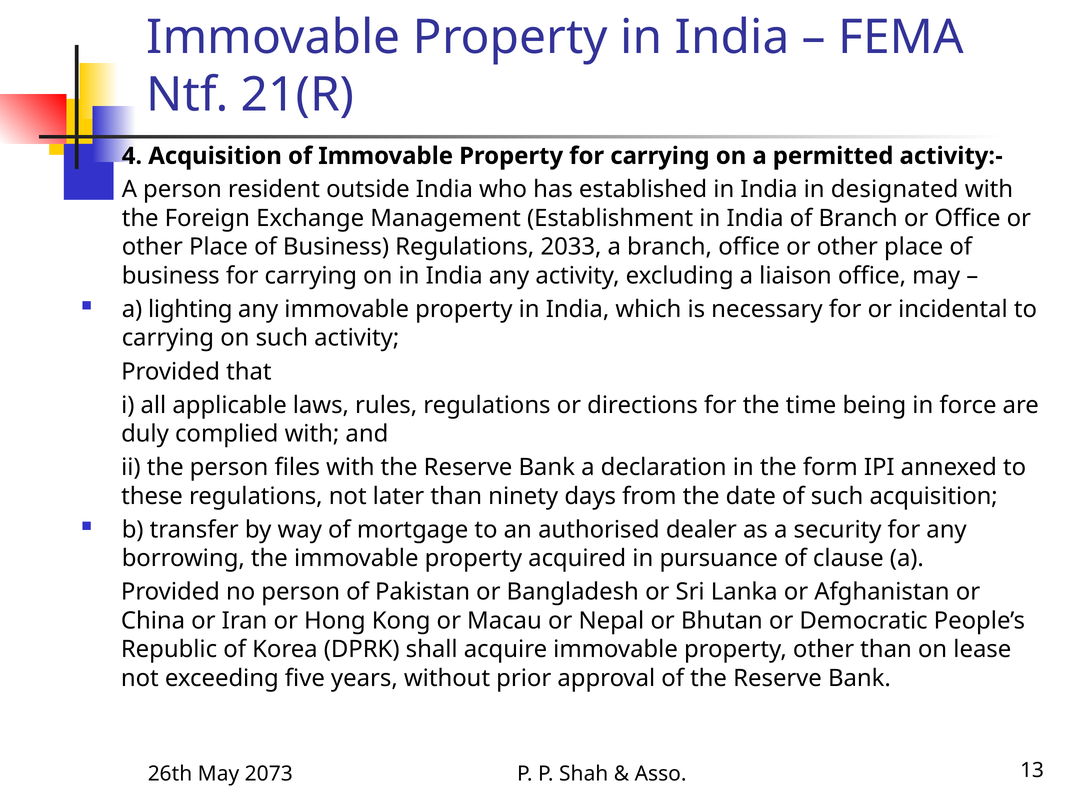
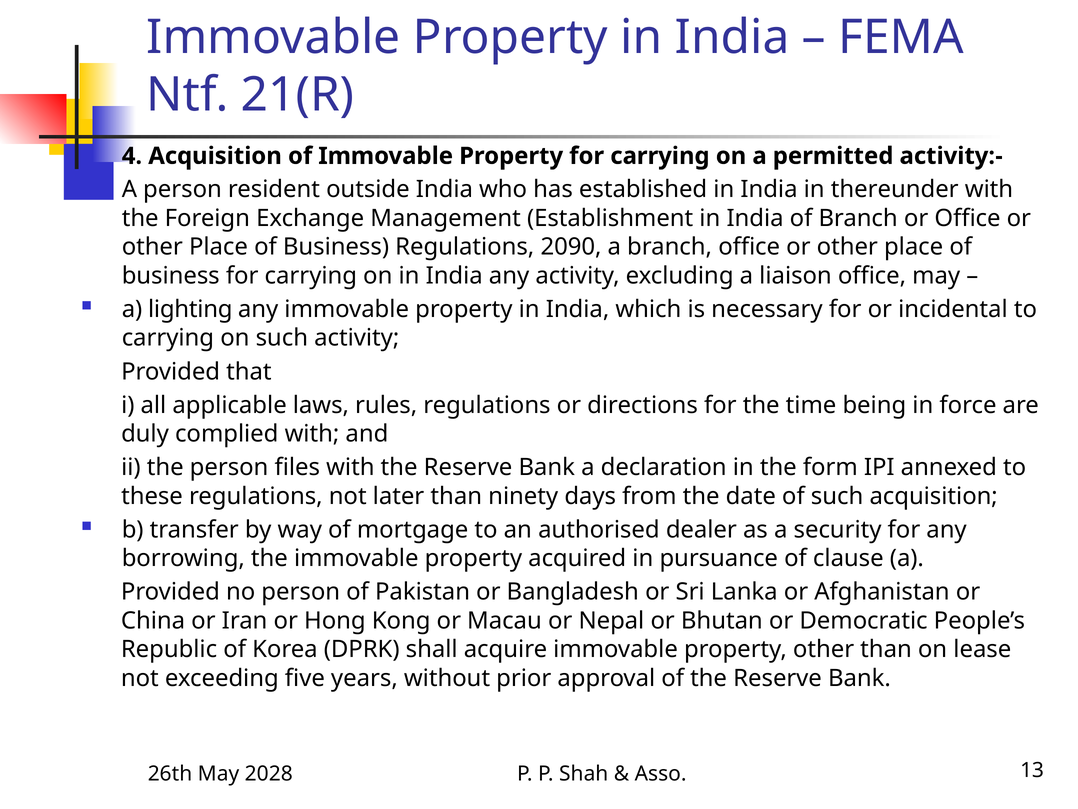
designated: designated -> thereunder
2033: 2033 -> 2090
2073: 2073 -> 2028
